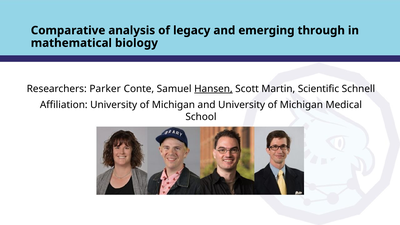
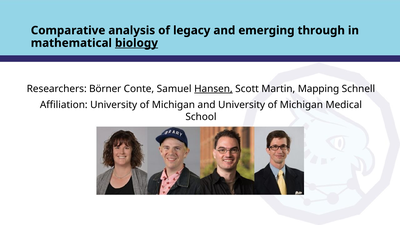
biology underline: none -> present
Parker: Parker -> Börner
Scientific: Scientific -> Mapping
